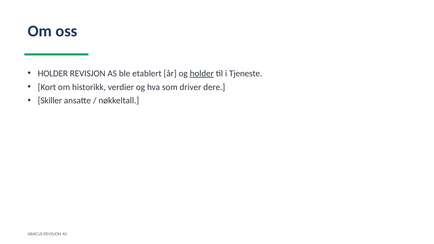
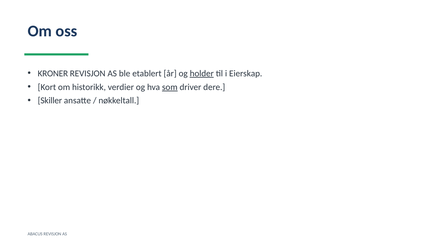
HOLDER at (53, 74): HOLDER -> KRONER
Tjeneste: Tjeneste -> Eierskap
som underline: none -> present
